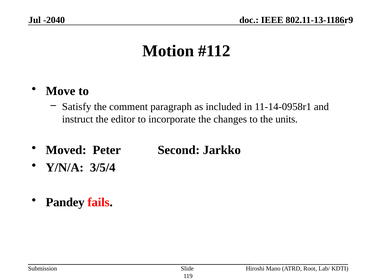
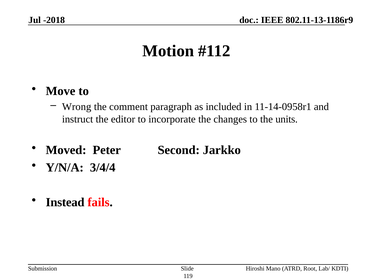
-2040: -2040 -> -2018
Satisfy: Satisfy -> Wrong
3/5/4: 3/5/4 -> 3/4/4
Pandey: Pandey -> Instead
